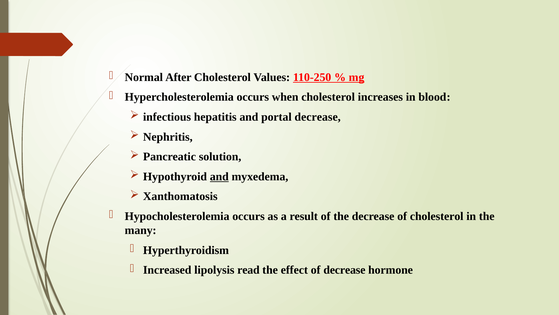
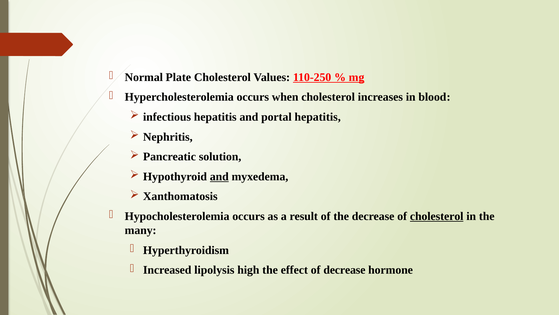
After: After -> Plate
portal decrease: decrease -> hepatitis
cholesterol at (437, 216) underline: none -> present
read: read -> high
